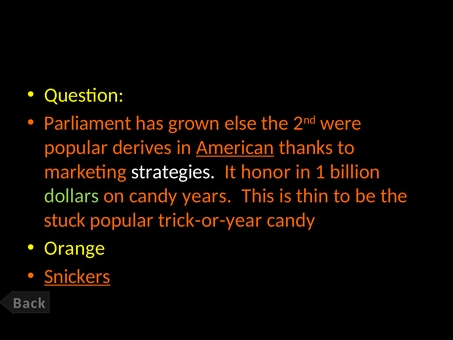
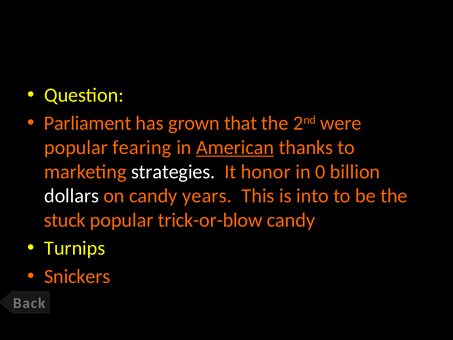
else: else -> that
derives: derives -> fearing
1: 1 -> 0
dollars colour: light green -> white
thin: thin -> into
trick-or-year: trick-or-year -> trick-or-blow
Orange: Orange -> Turnips
Snickers underline: present -> none
